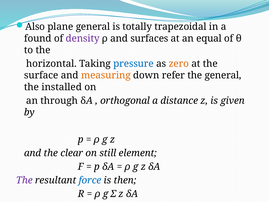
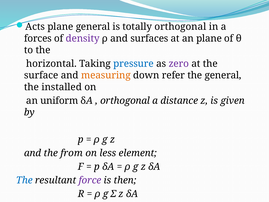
Also: Also -> Acts
totally trapezoidal: trapezoidal -> orthogonal
found: found -> forces
an equal: equal -> plane
zero colour: orange -> purple
through: through -> uniform
clear: clear -> from
still: still -> less
The at (24, 180) colour: purple -> blue
force colour: blue -> purple
